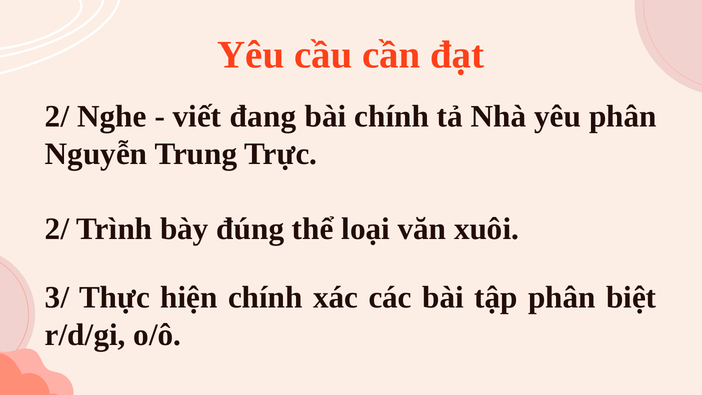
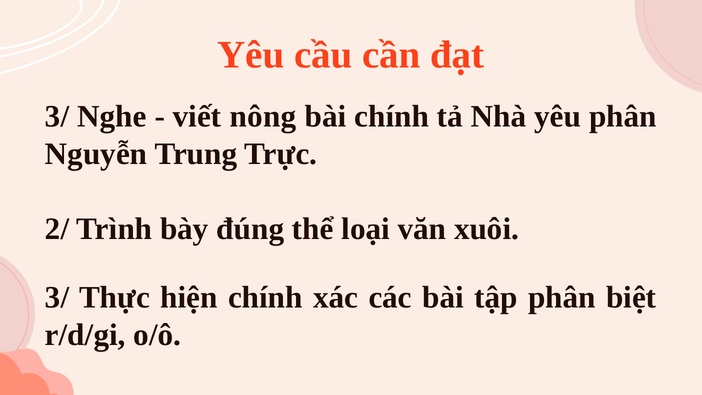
2/ at (57, 117): 2/ -> 3/
đang: đang -> nông
